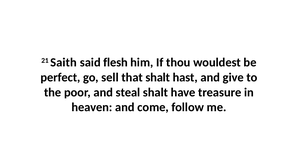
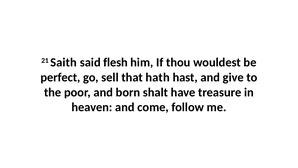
that shalt: shalt -> hath
steal: steal -> born
